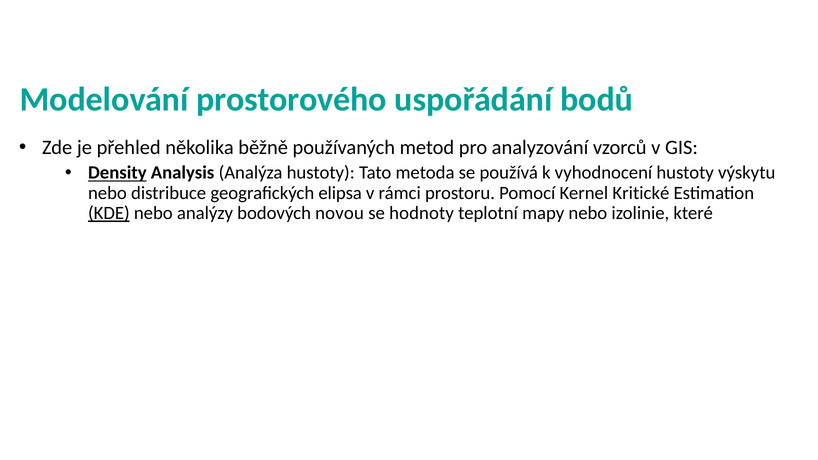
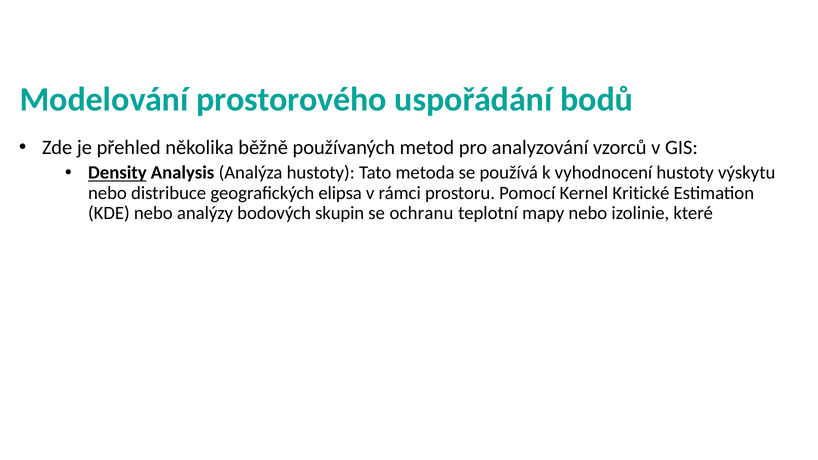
KDE underline: present -> none
novou: novou -> skupin
hodnoty: hodnoty -> ochranu
